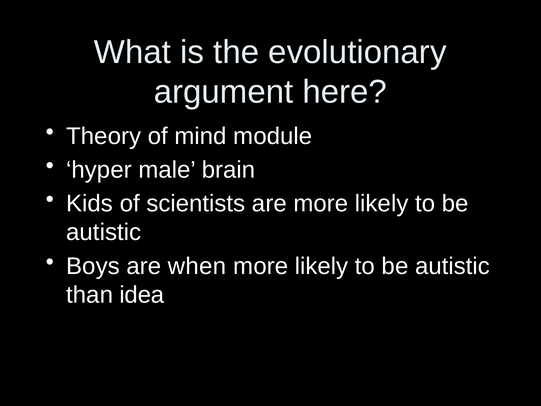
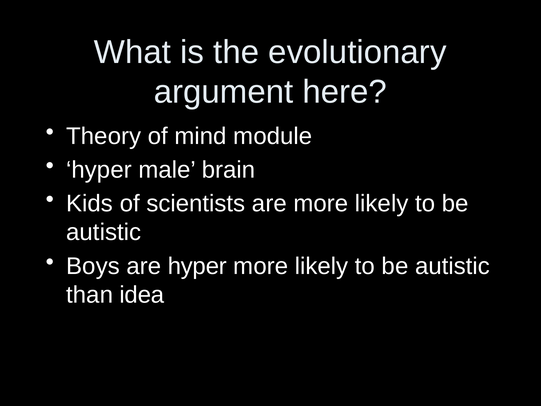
are when: when -> hyper
